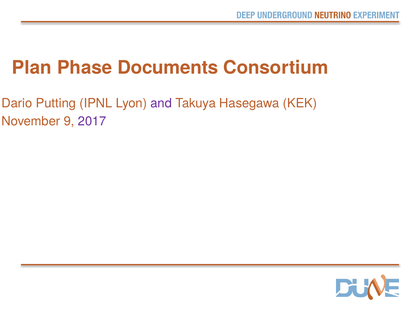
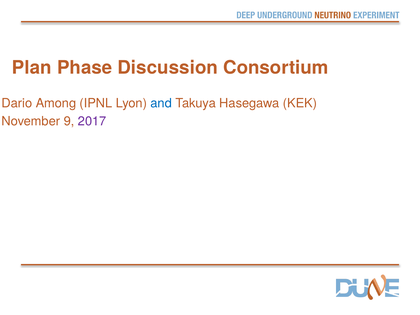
Documents: Documents -> Discussion
Putting: Putting -> Among
and colour: purple -> blue
